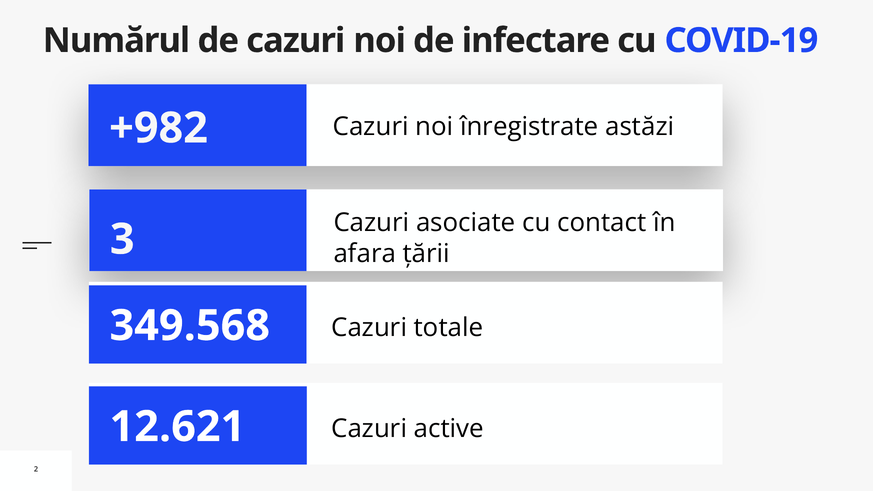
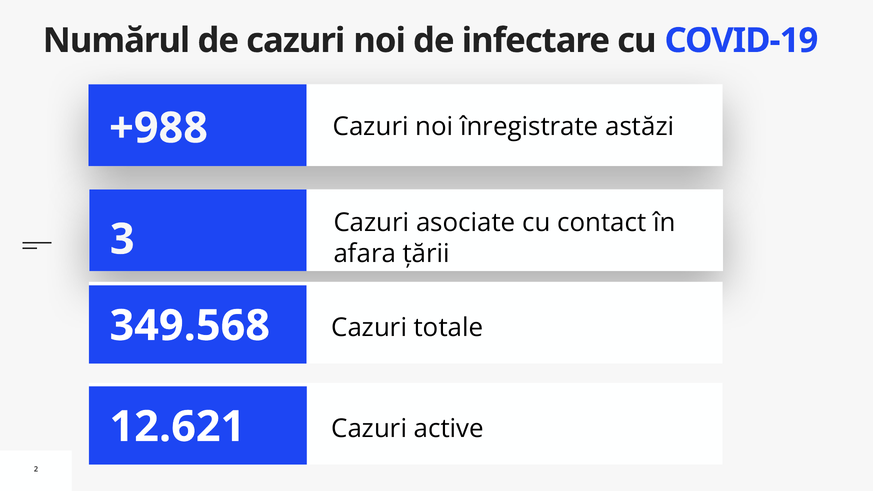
+982: +982 -> +988
